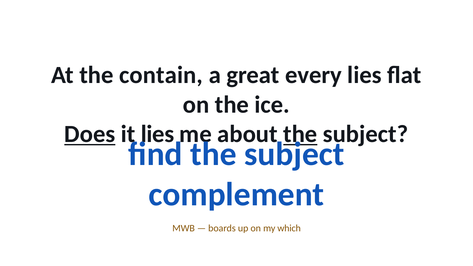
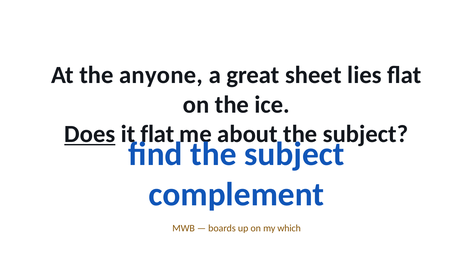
contain: contain -> anyone
every: every -> sheet
it lies: lies -> flat
the at (300, 134) underline: present -> none
